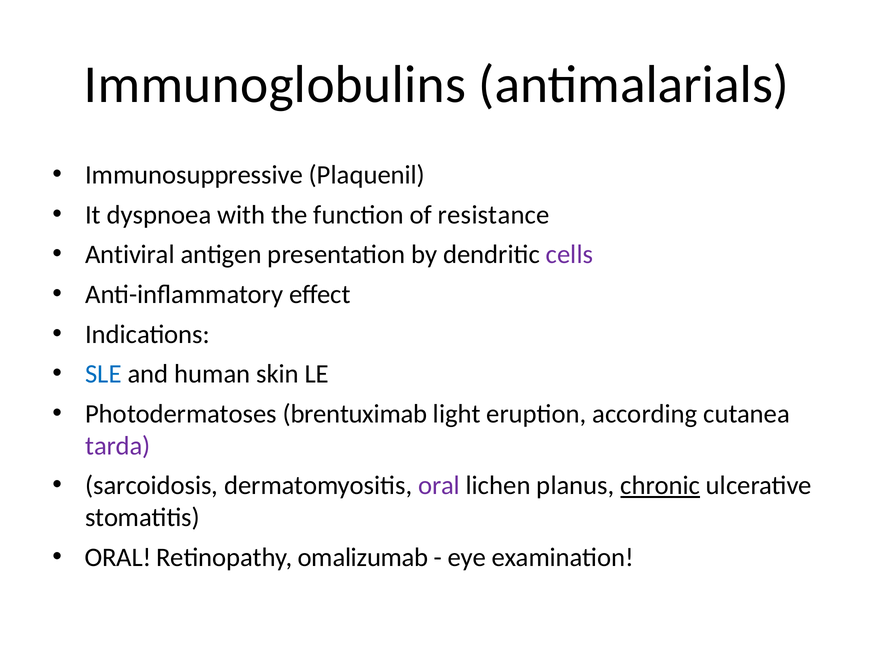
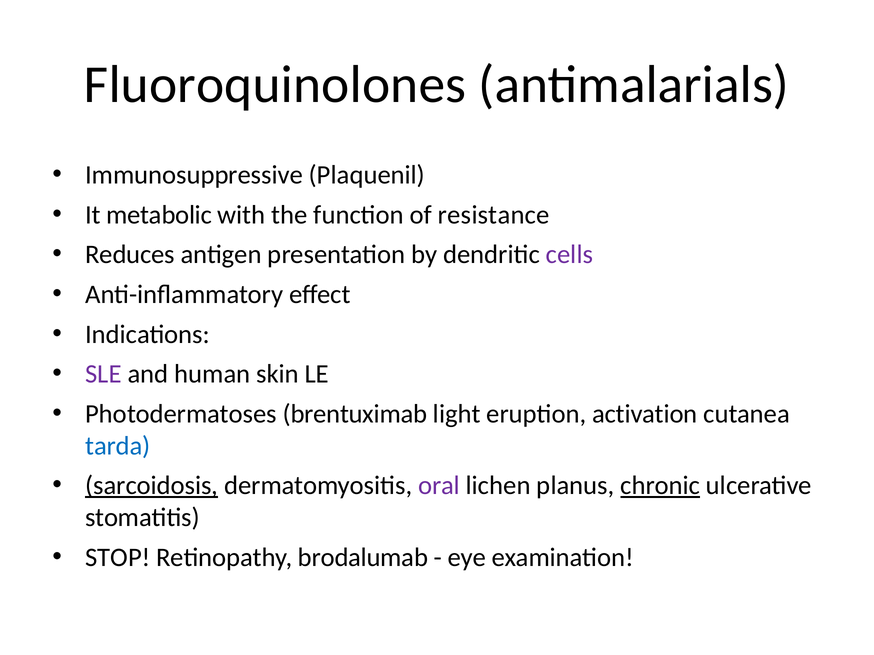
Immunoglobulins: Immunoglobulins -> Fluoroquinolones
dyspnoea: dyspnoea -> metabolic
Antiviral: Antiviral -> Reduces
SLE colour: blue -> purple
according: according -> activation
tarda colour: purple -> blue
sarcoidosis underline: none -> present
ORAL at (118, 558): ORAL -> STOP
omalizumab: omalizumab -> brodalumab
